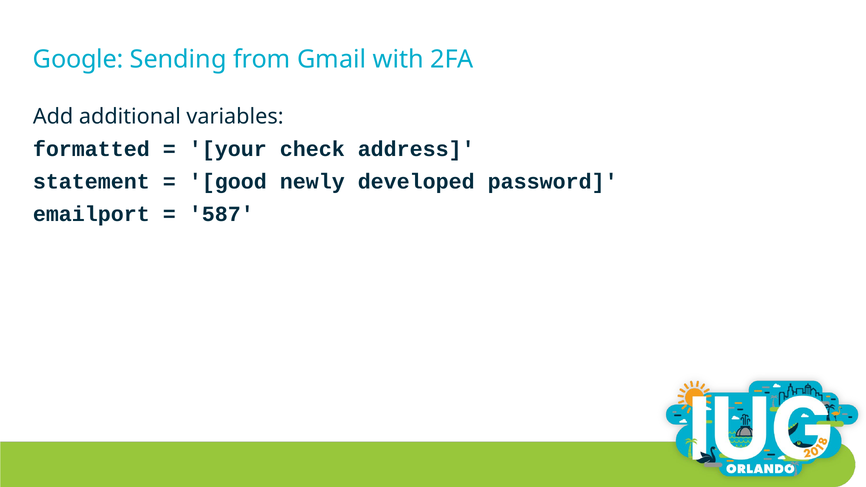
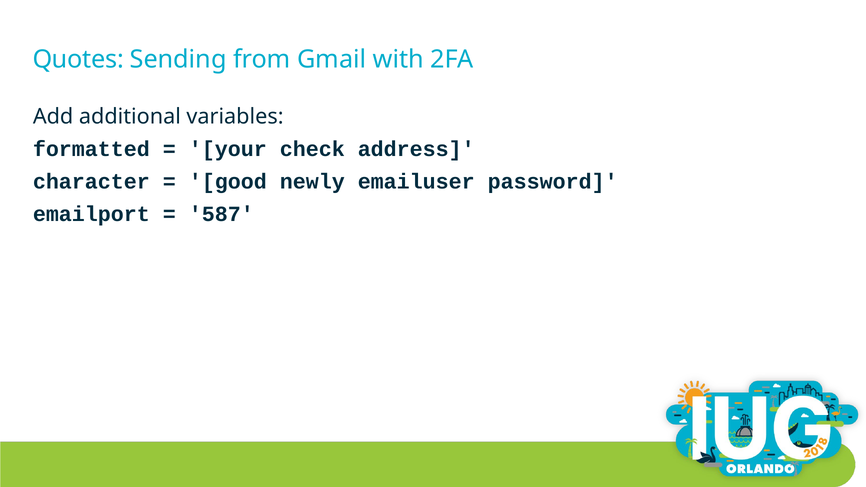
Google: Google -> Quotes
statement: statement -> character
developed: developed -> emailuser
